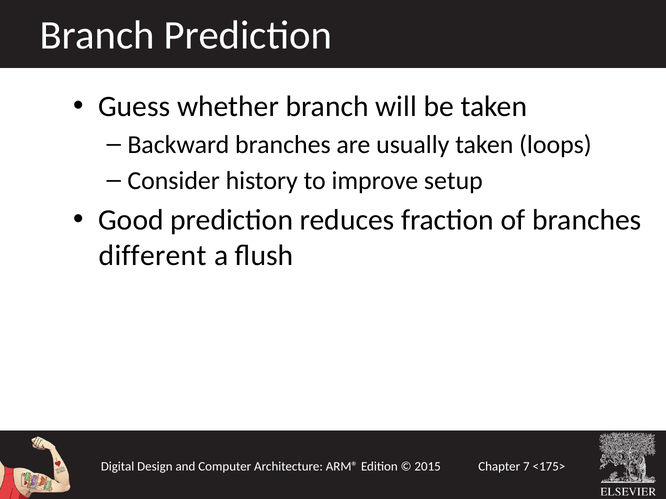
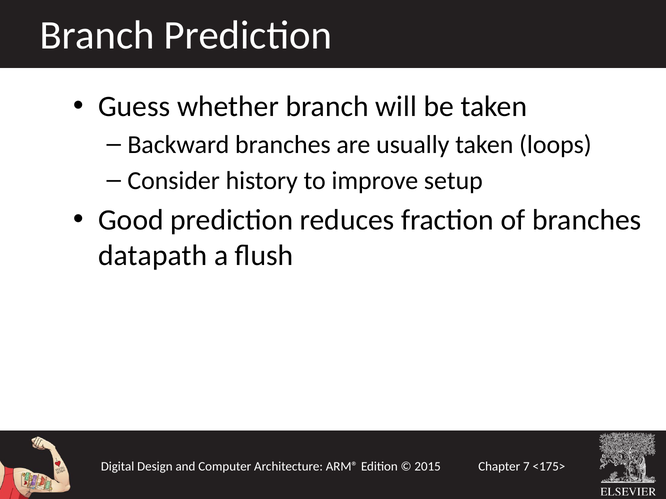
different: different -> datapath
